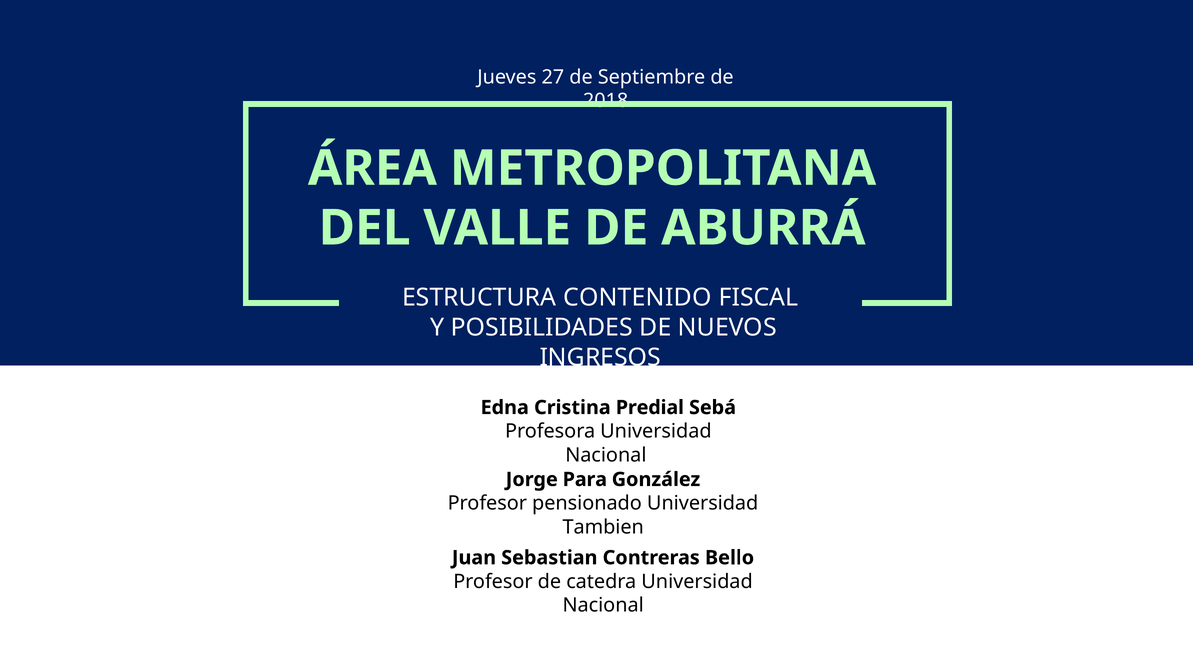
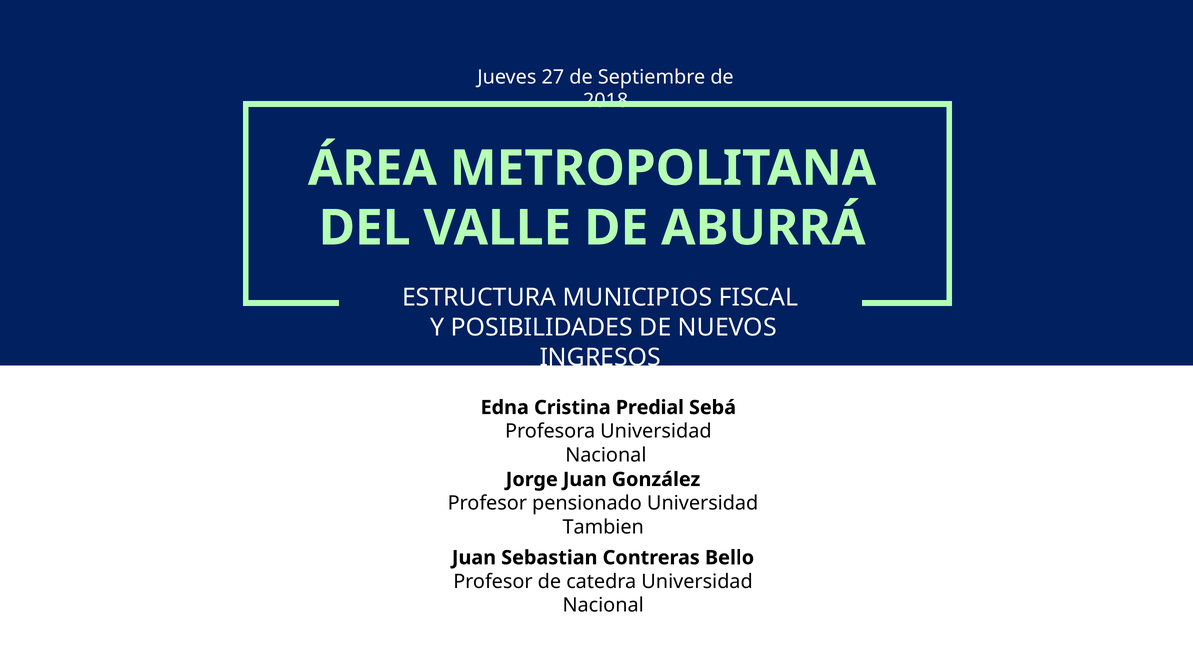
CONTENIDO: CONTENIDO -> MUNICIPIOS
Jorge Para: Para -> Juan
